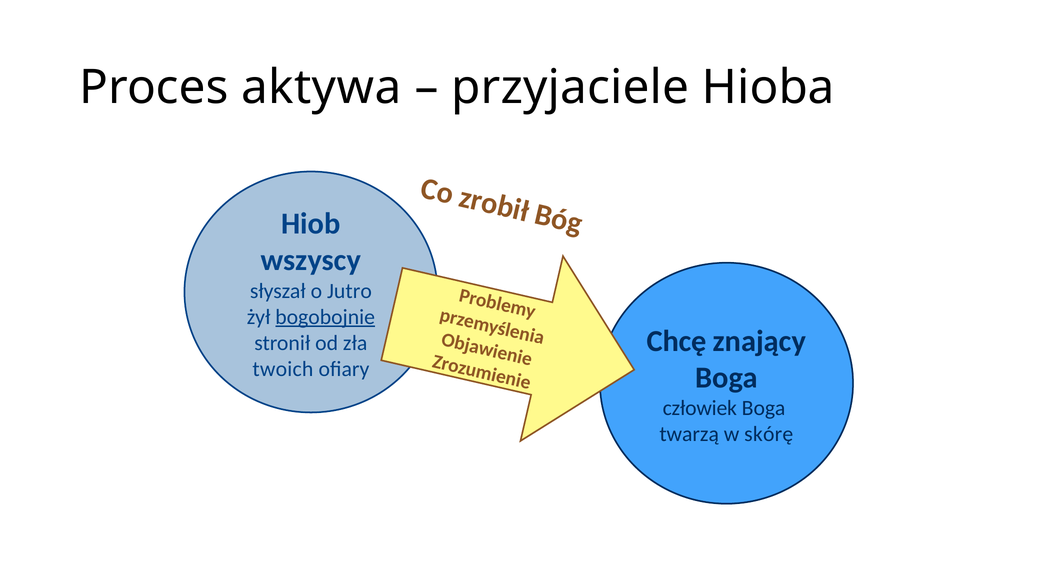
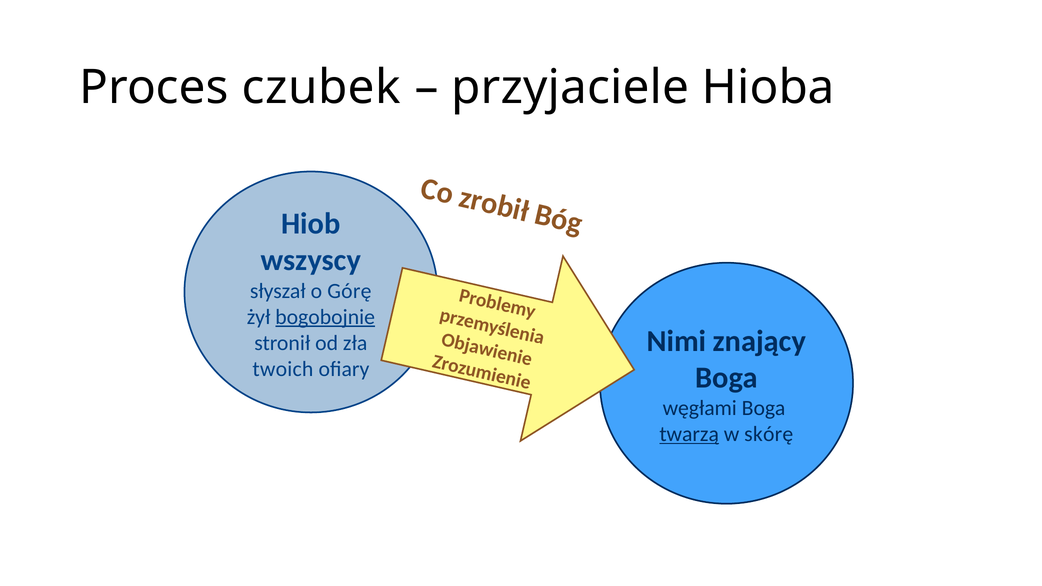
aktywa: aktywa -> czubek
Jutro: Jutro -> Górę
Chcę: Chcę -> Nimi
człowiek: człowiek -> węgłami
twarzą underline: none -> present
